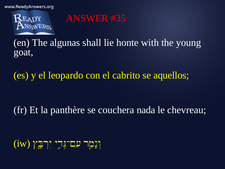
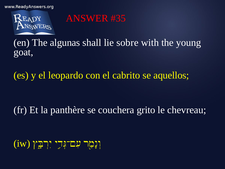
honte: honte -> sobre
nada: nada -> grito
